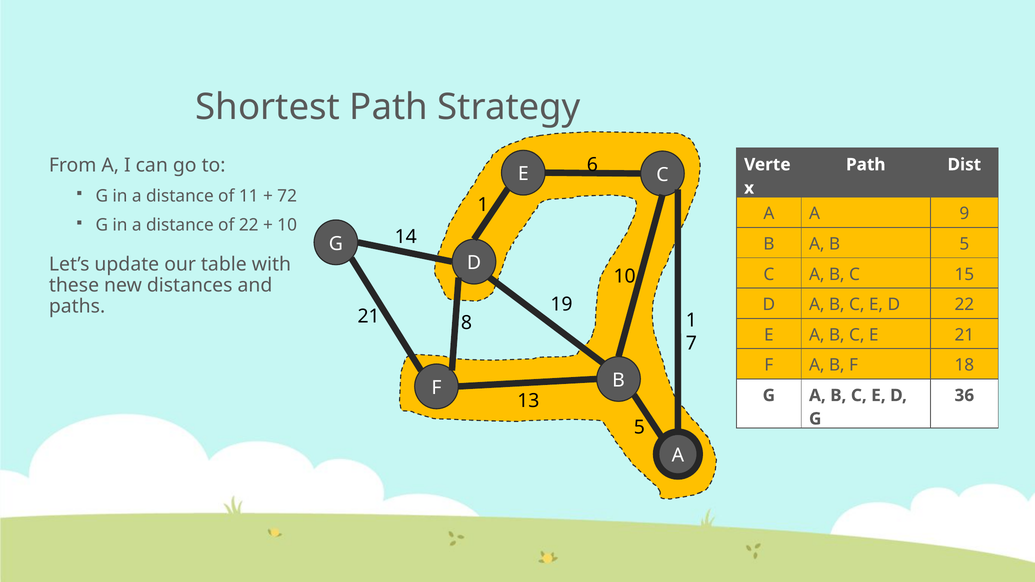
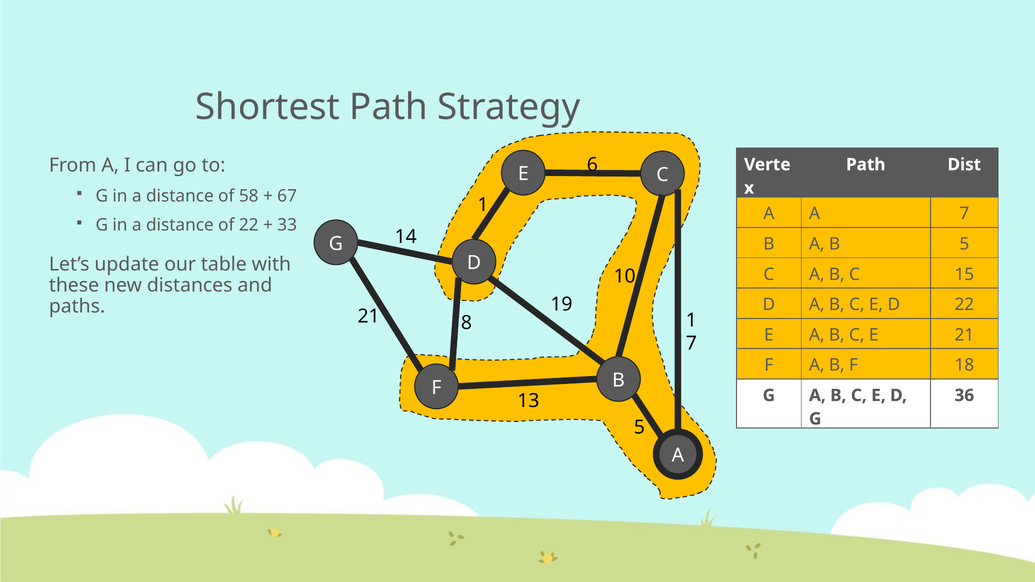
11: 11 -> 58
72: 72 -> 67
A 9: 9 -> 7
10 at (287, 225): 10 -> 33
